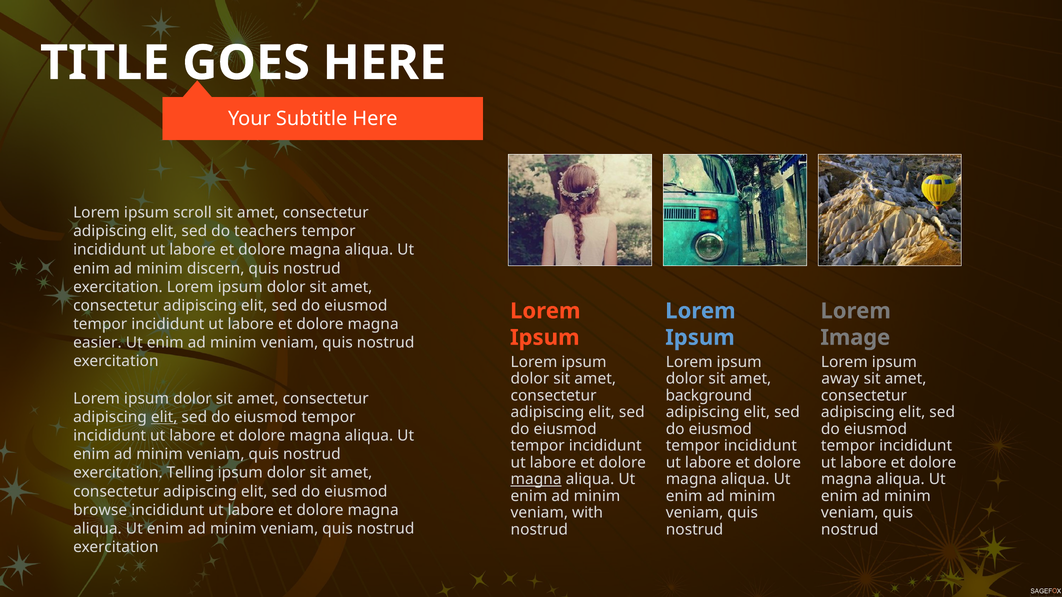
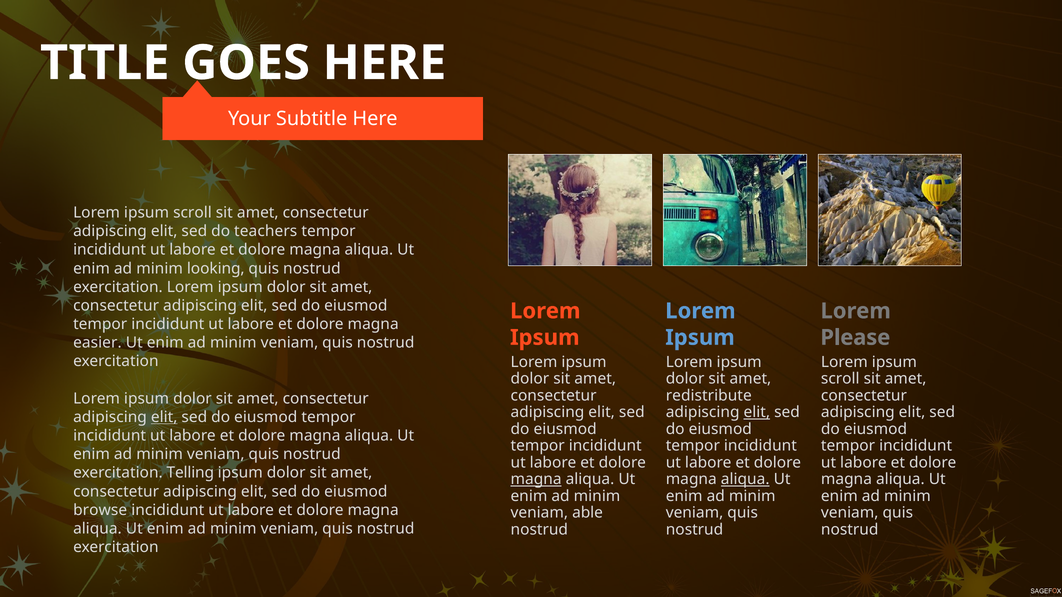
discern: discern -> looking
Image: Image -> Please
away at (840, 379): away -> scroll
background: background -> redistribute
elit at (757, 413) underline: none -> present
aliqua at (745, 480) underline: none -> present
with: with -> able
